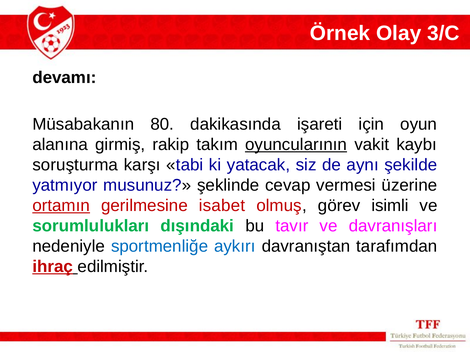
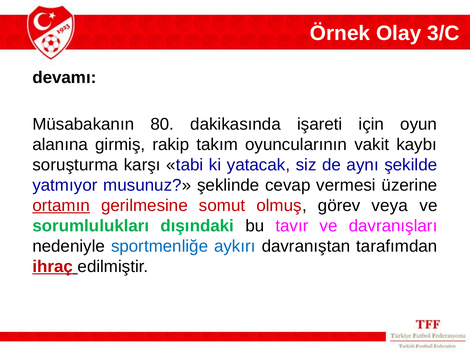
oyuncularının underline: present -> none
isabet: isabet -> somut
isimli: isimli -> veya
